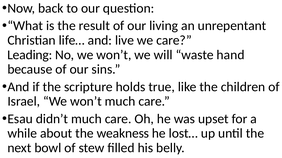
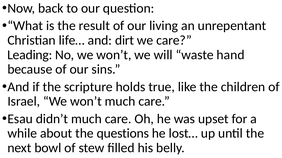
live: live -> dirt
weakness: weakness -> questions
